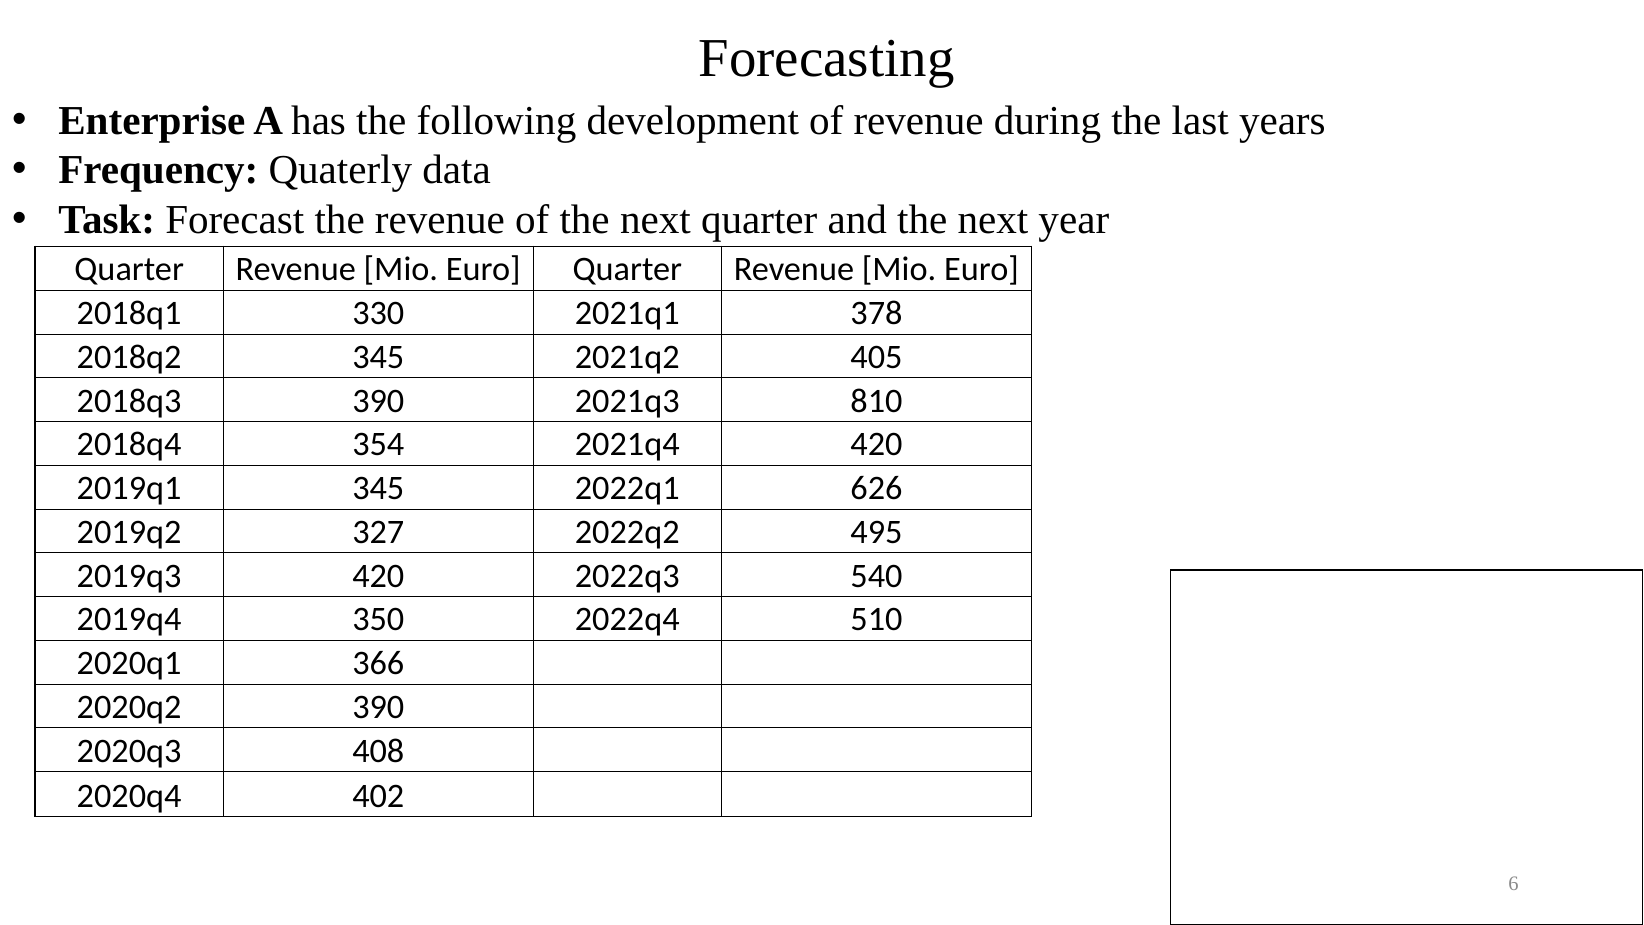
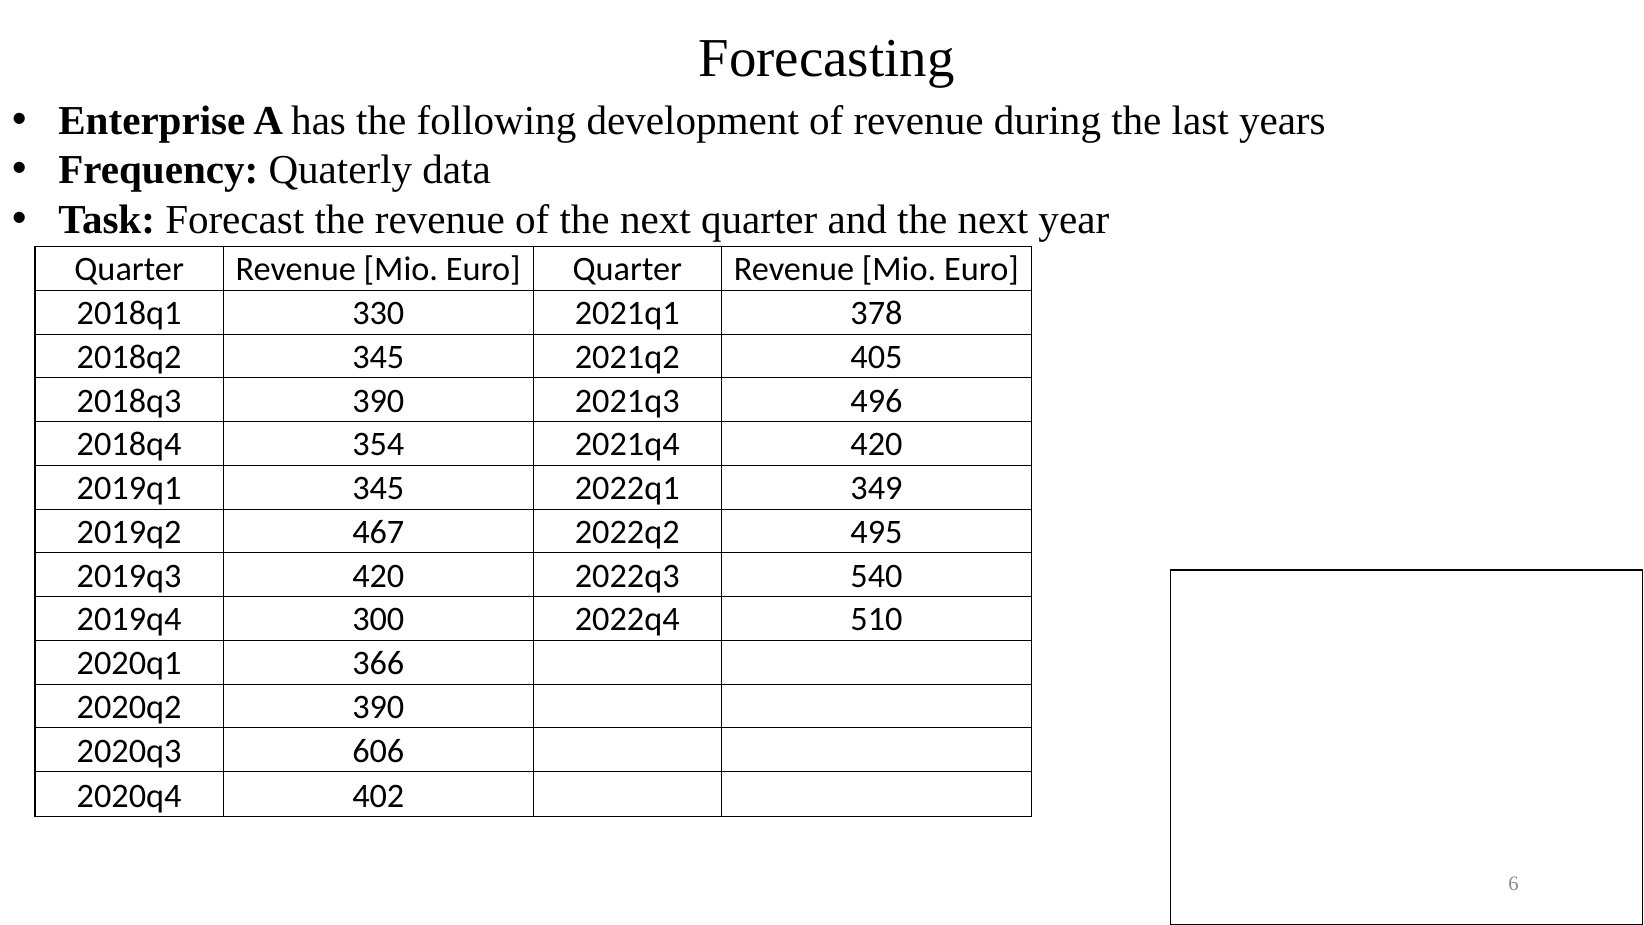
810: 810 -> 496
626: 626 -> 349
327: 327 -> 467
350: 350 -> 300
408: 408 -> 606
